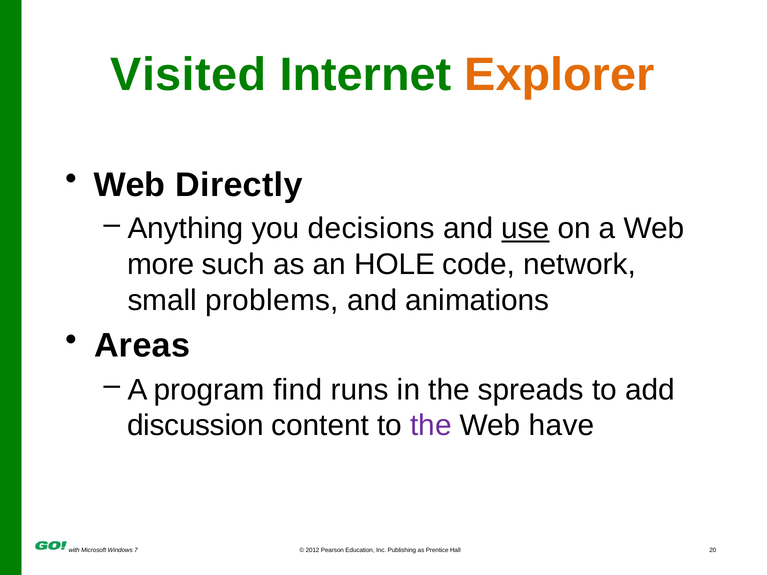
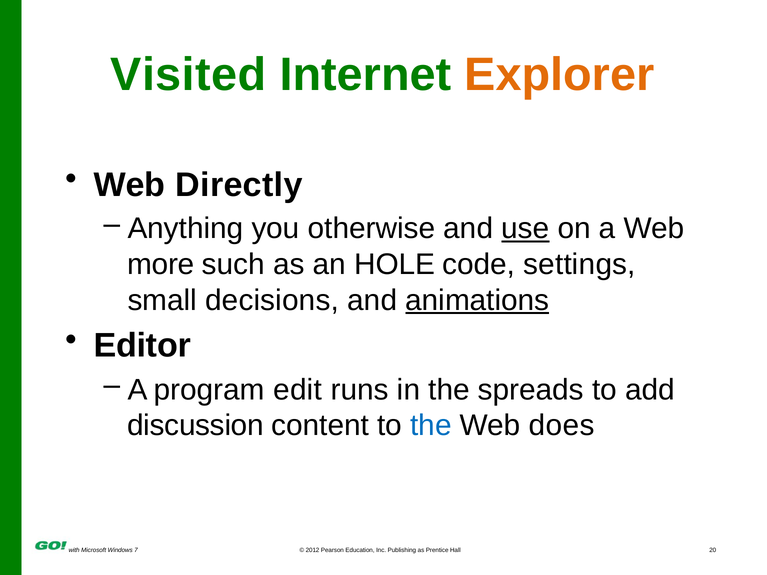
decisions: decisions -> otherwise
network: network -> settings
problems: problems -> decisions
animations underline: none -> present
Areas: Areas -> Editor
find: find -> edit
the at (431, 426) colour: purple -> blue
have: have -> does
